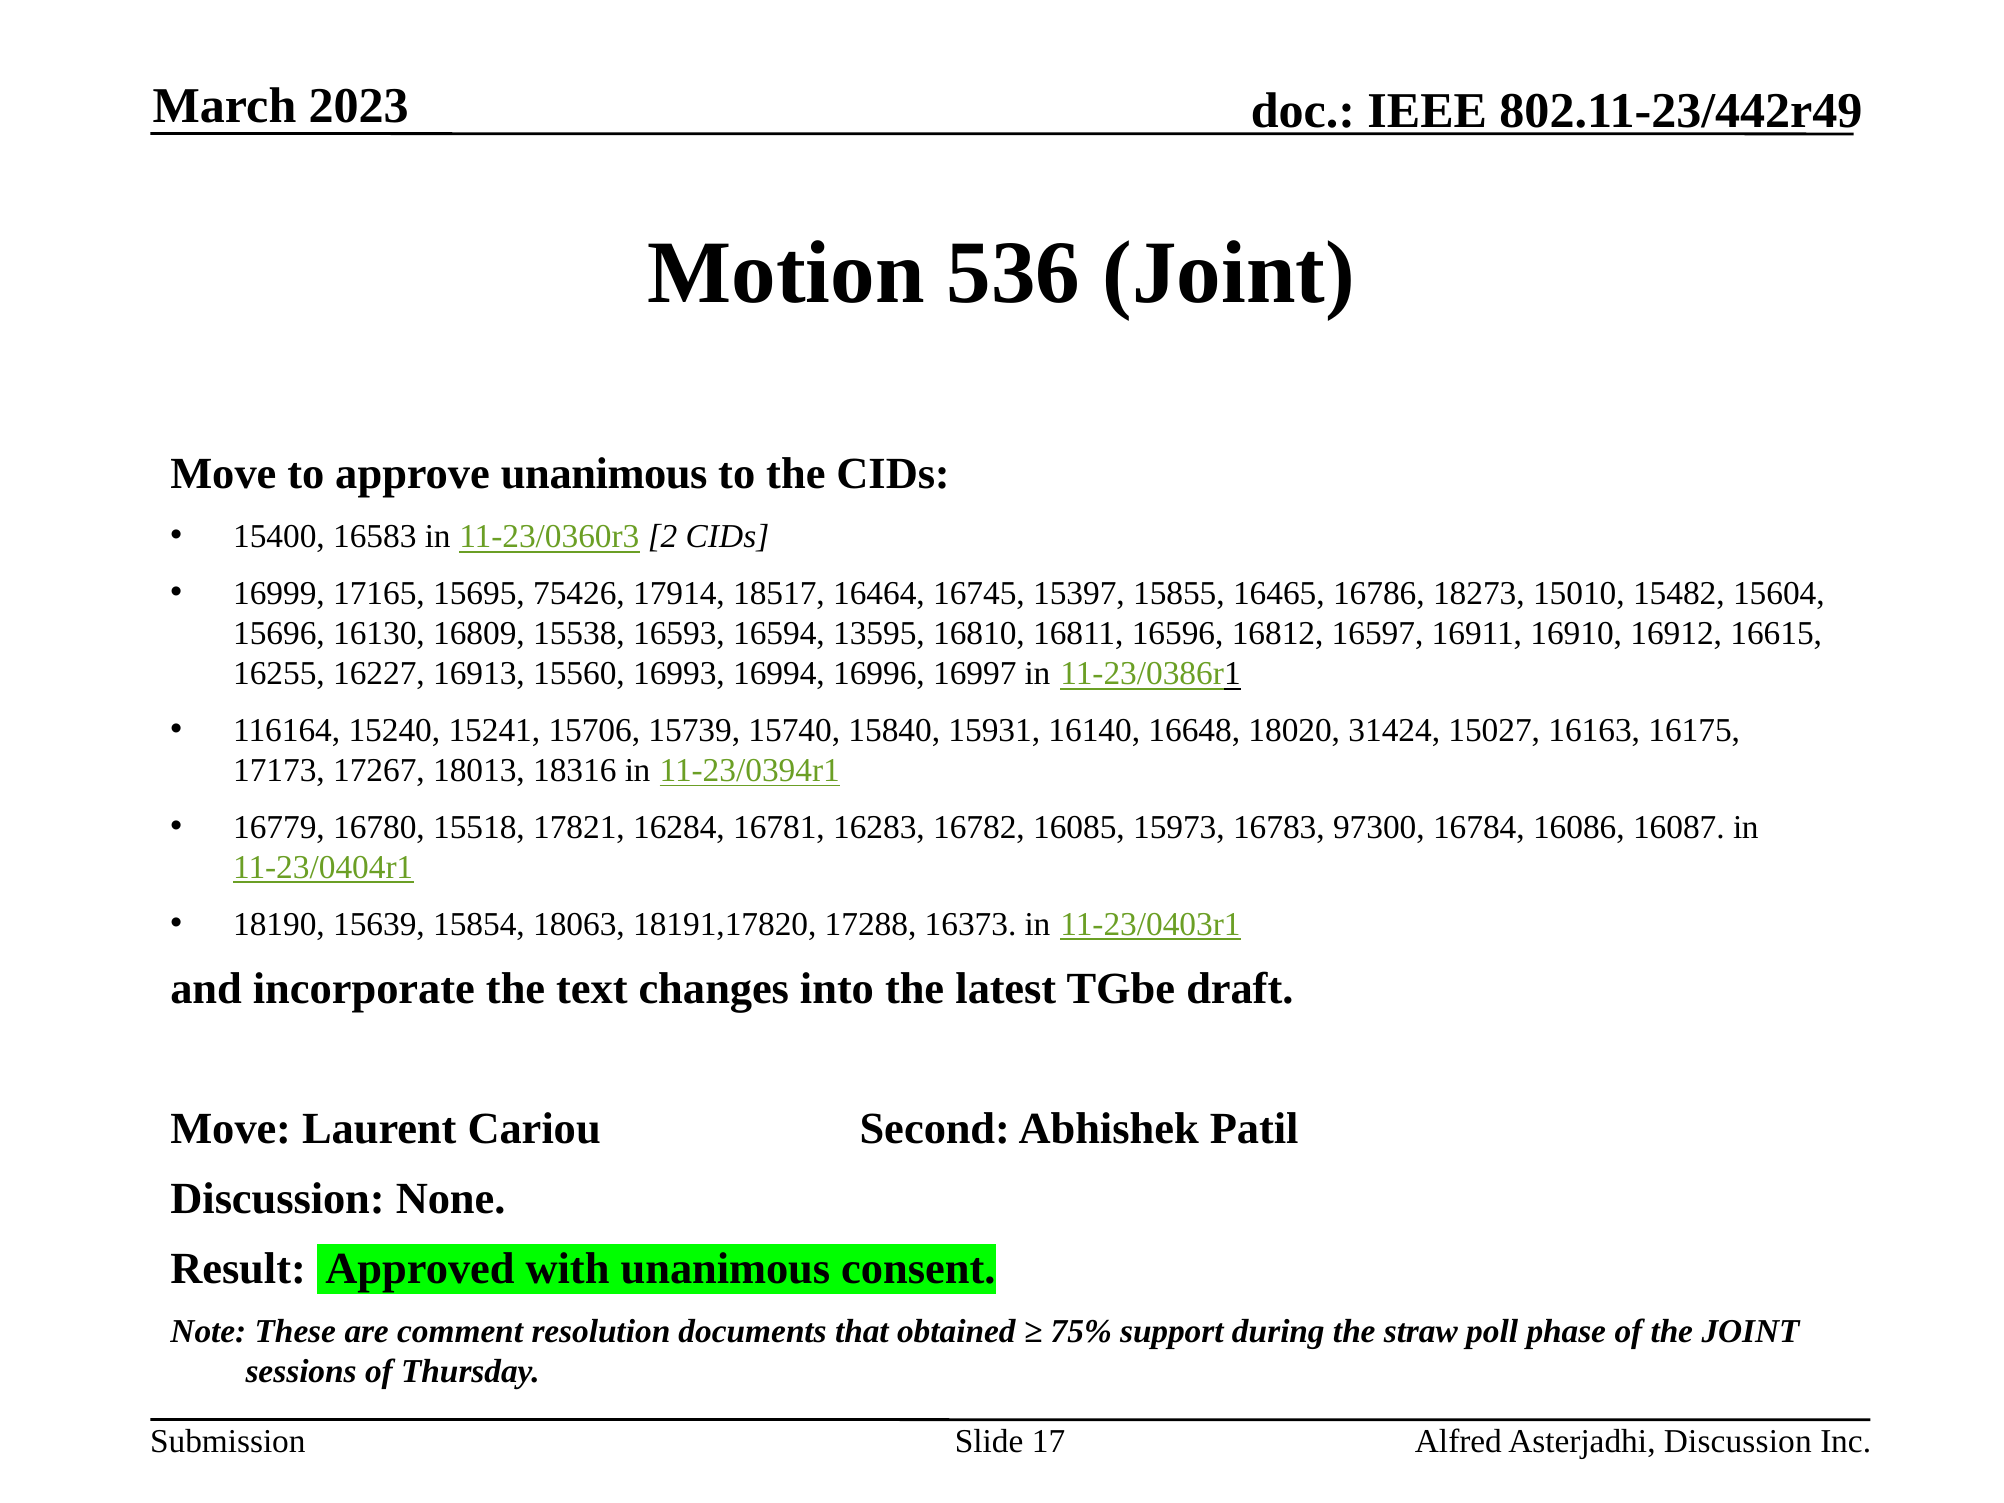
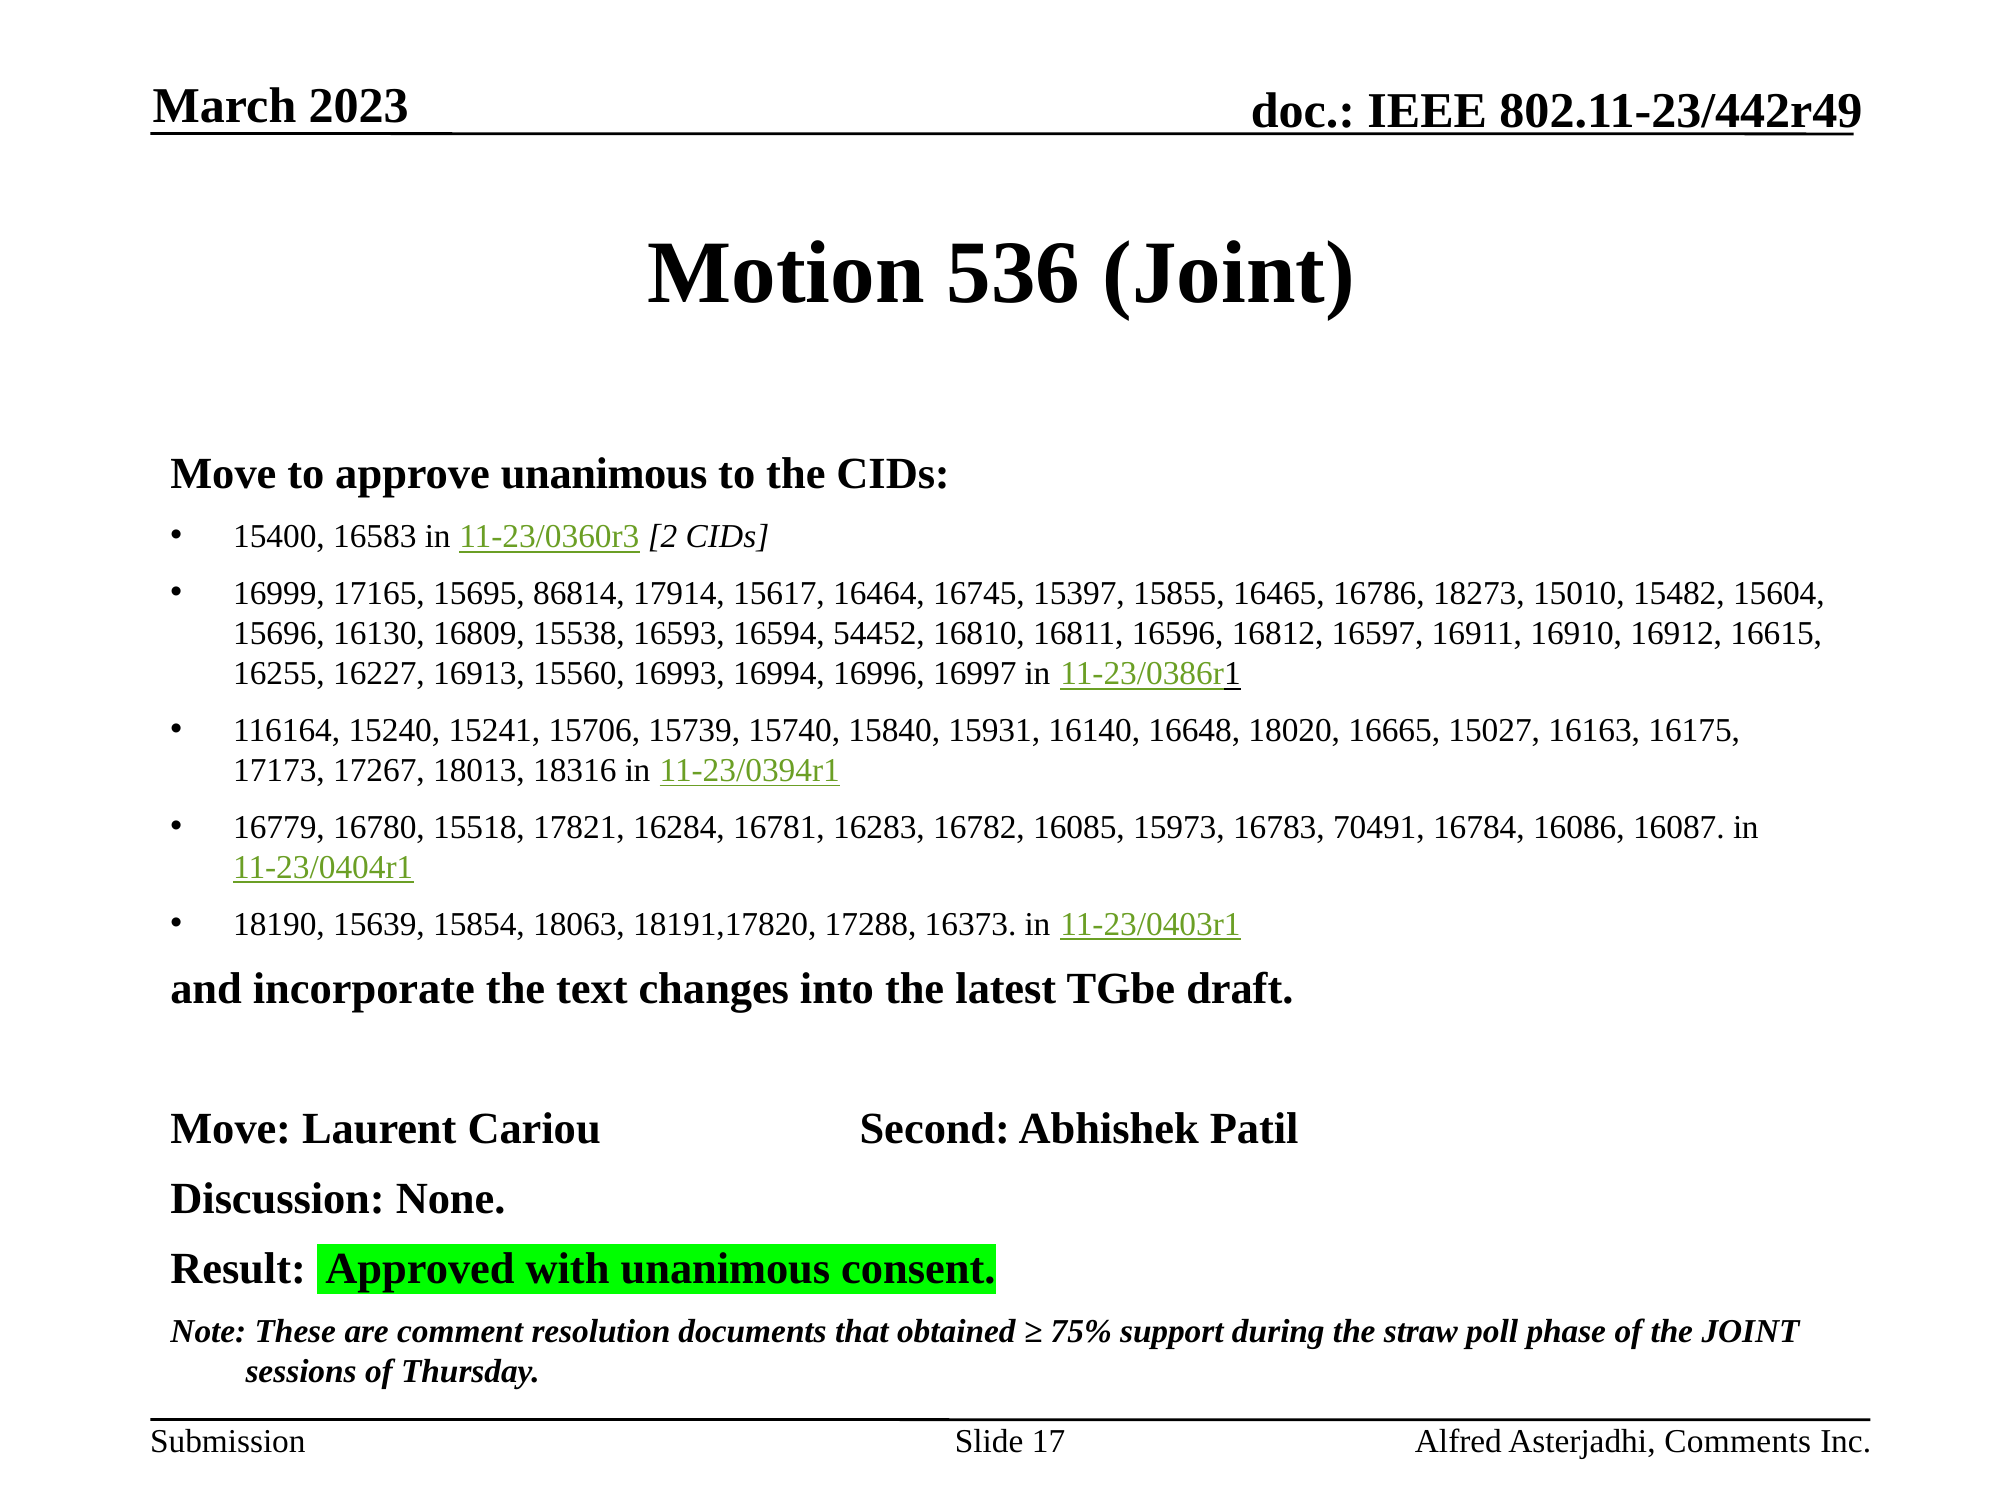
75426: 75426 -> 86814
18517: 18517 -> 15617
13595: 13595 -> 54452
31424: 31424 -> 16665
97300: 97300 -> 70491
Asterjadhi Discussion: Discussion -> Comments
